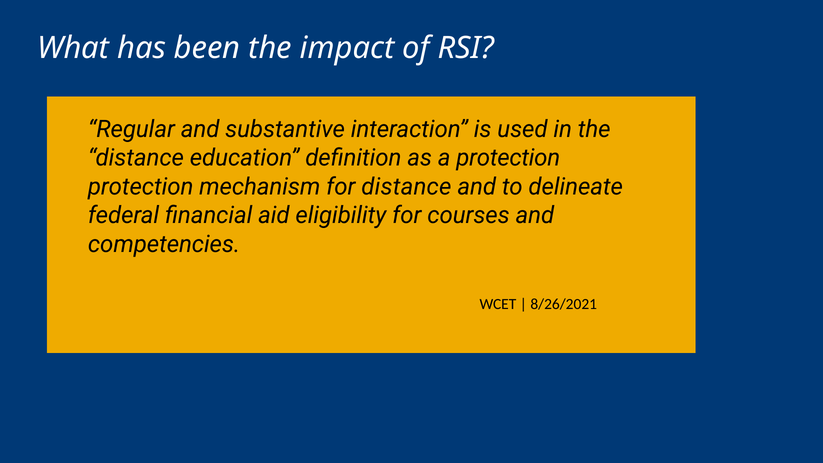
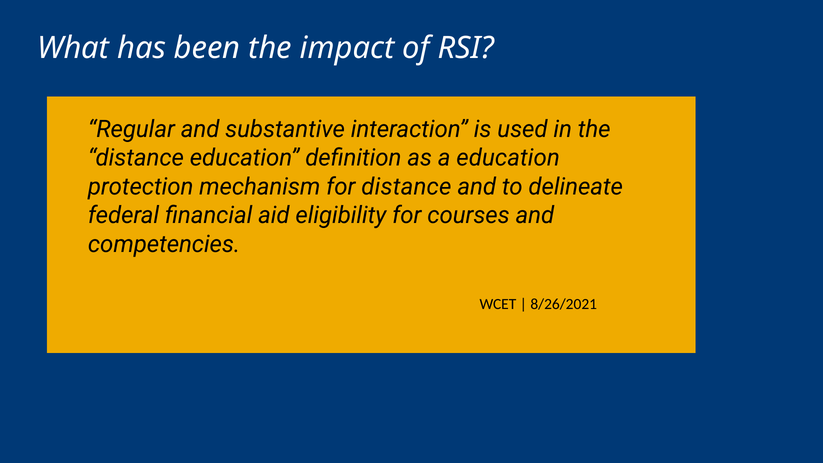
a protection: protection -> education
